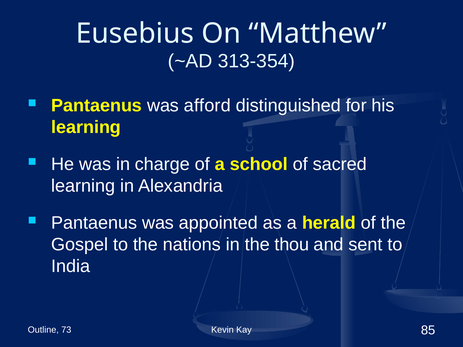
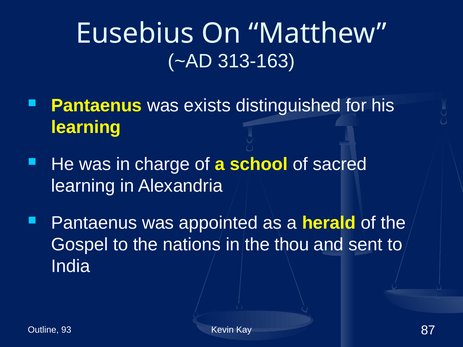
313-354: 313-354 -> 313-163
afford: afford -> exists
73: 73 -> 93
85: 85 -> 87
